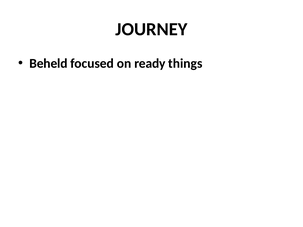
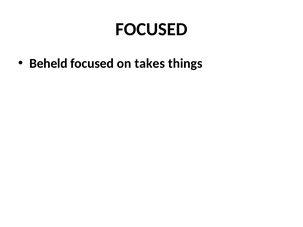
JOURNEY at (151, 29): JOURNEY -> FOCUSED
ready: ready -> takes
